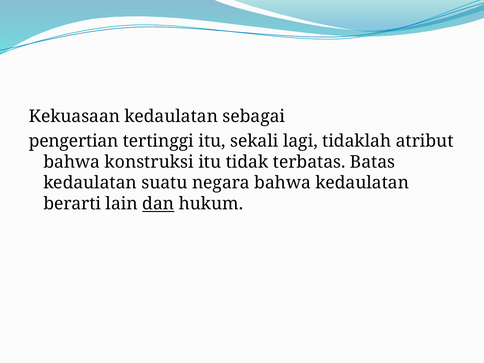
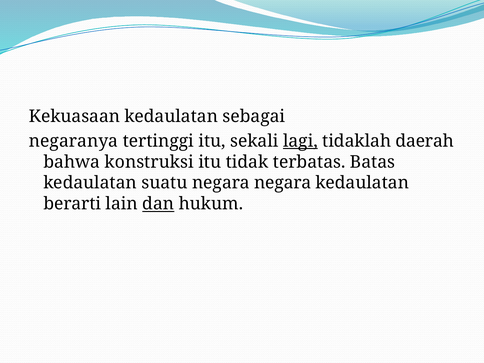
pengertian: pengertian -> negaranya
lagi underline: none -> present
atribut: atribut -> daerah
negara bahwa: bahwa -> negara
